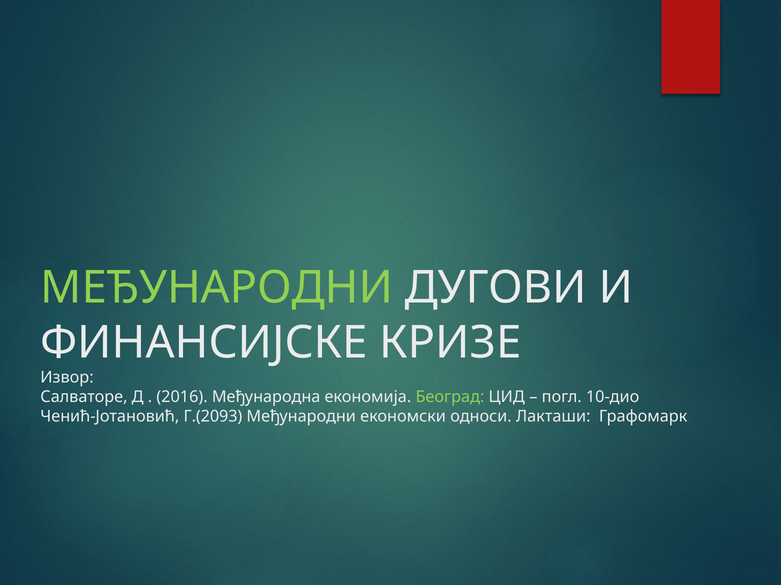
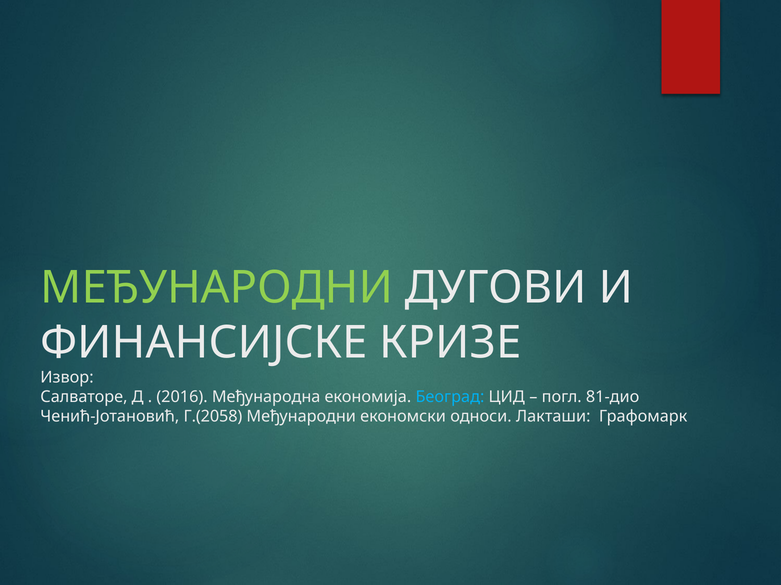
Београд colour: light green -> light blue
10-дио: 10-дио -> 81-дио
Г.(2093: Г.(2093 -> Г.(2058
